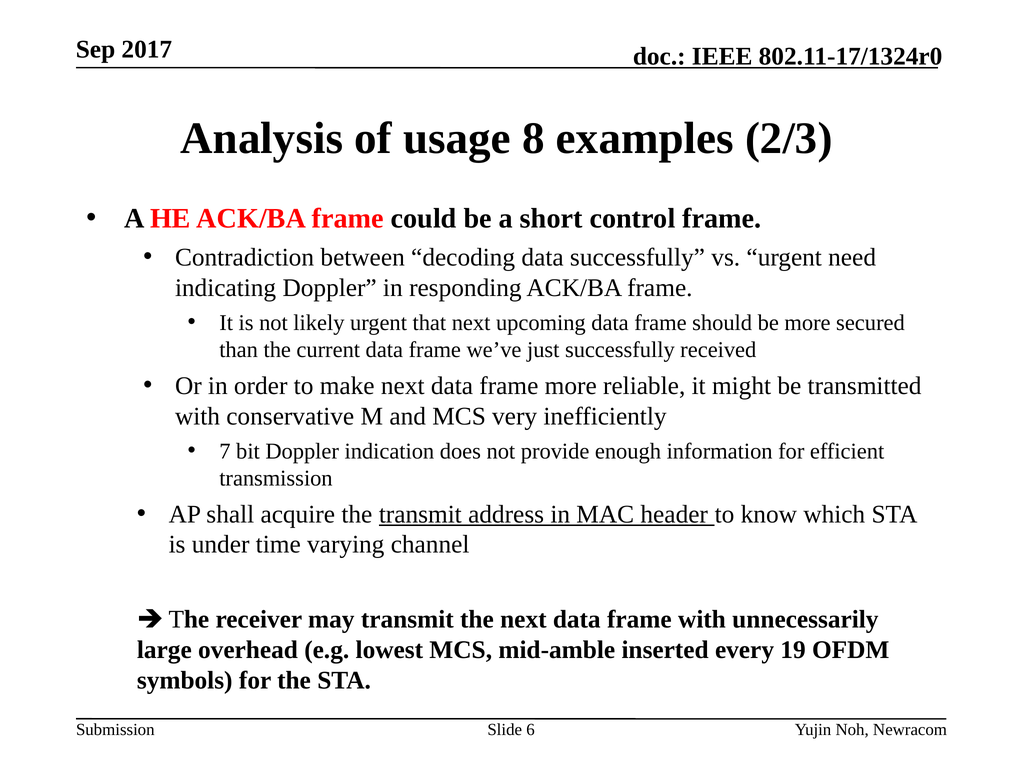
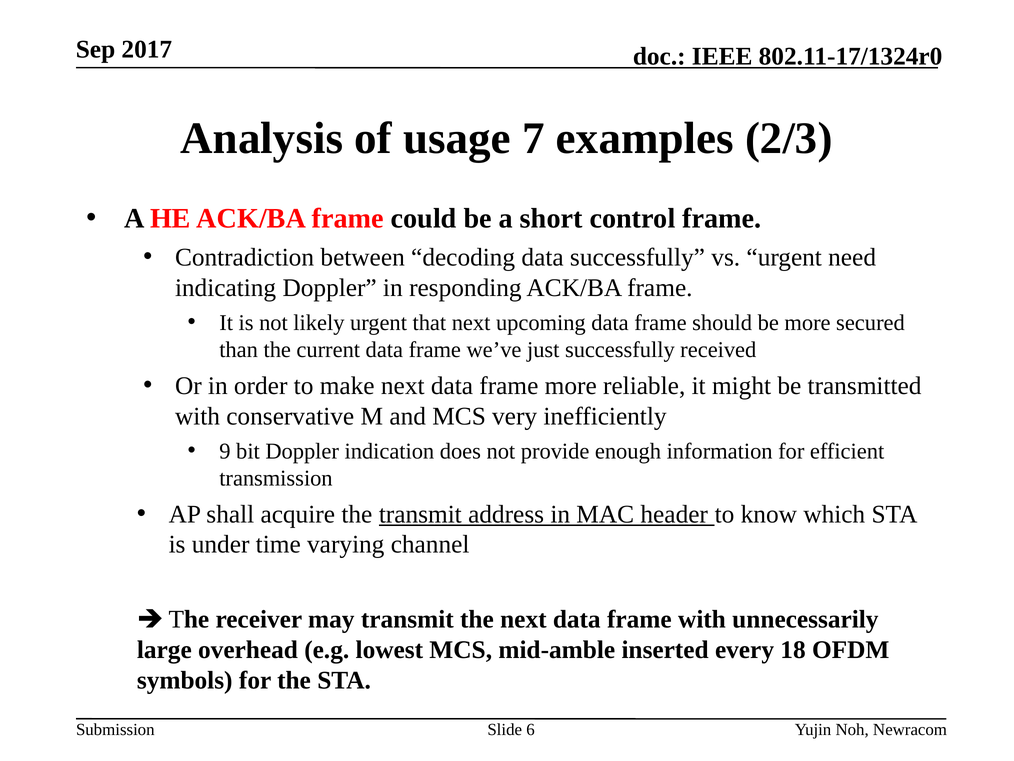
8: 8 -> 7
7: 7 -> 9
19: 19 -> 18
